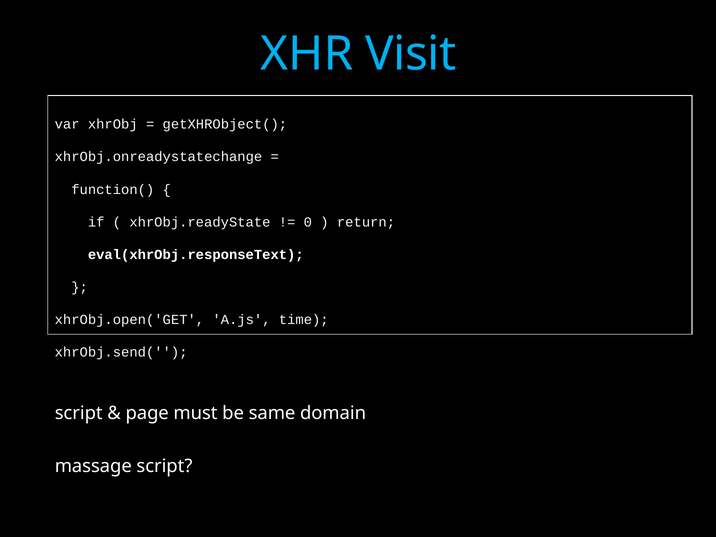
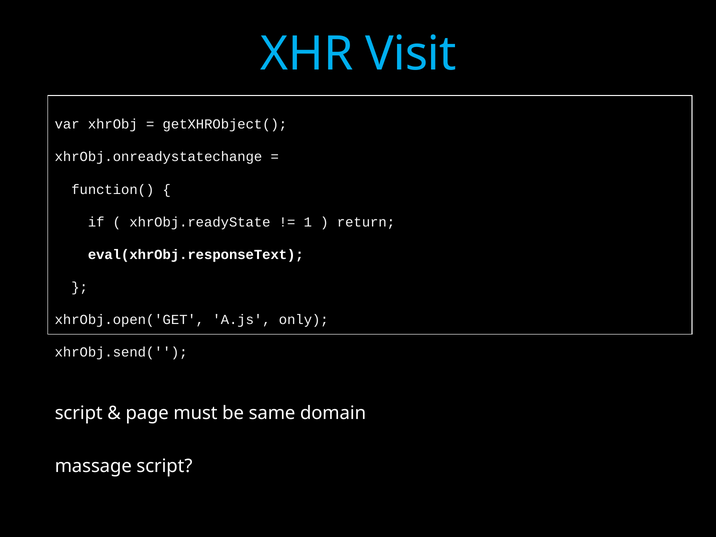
0: 0 -> 1
time: time -> only
